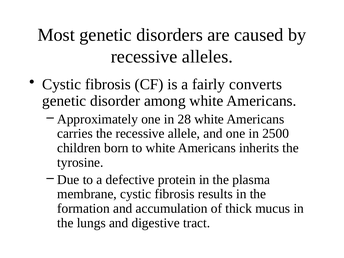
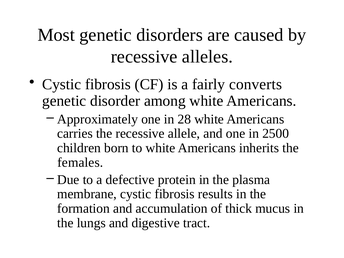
tyrosine: tyrosine -> females
